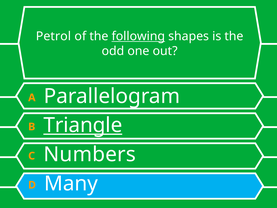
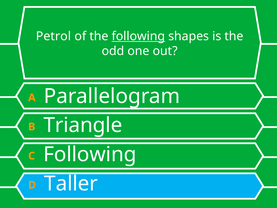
Triangle underline: present -> none
C Numbers: Numbers -> Following
Many: Many -> Taller
